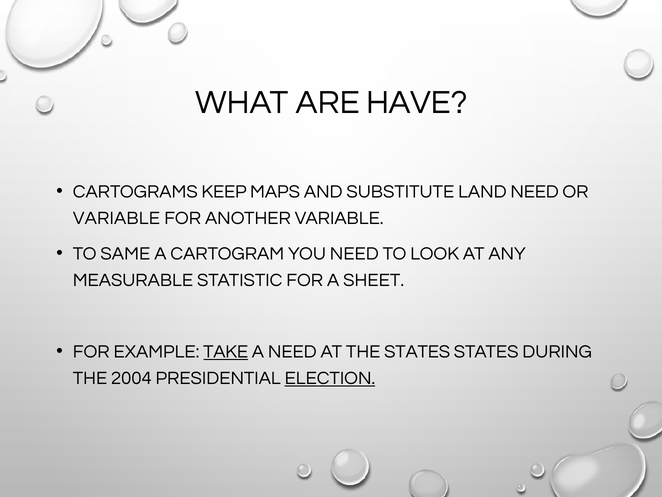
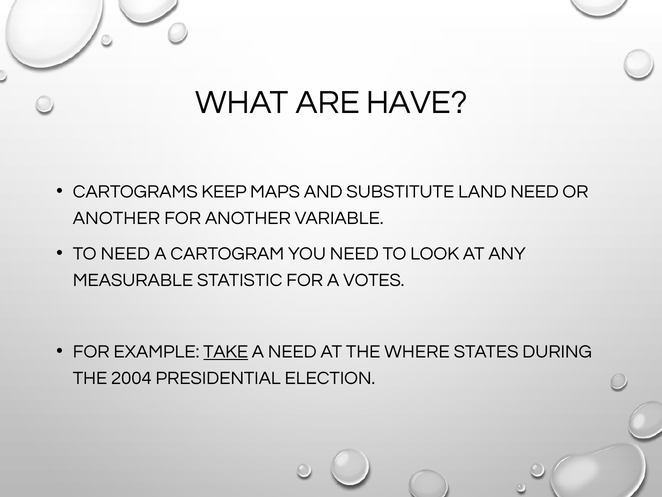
VARIABLE at (116, 218): VARIABLE -> ANOTHER
TO SAME: SAME -> NEED
SHEET: SHEET -> VOTES
THE STATES: STATES -> WHERE
ELECTION underline: present -> none
